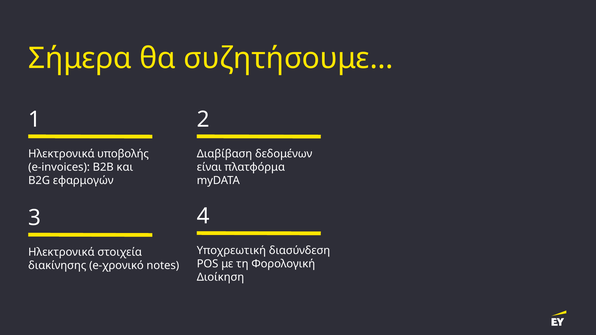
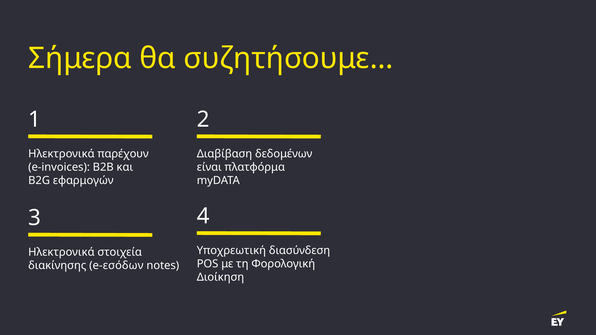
υποβολής: υποβολής -> παρέχουν
e-χρονικό: e-χρονικό -> e-εσόδων
